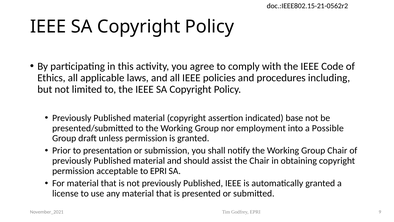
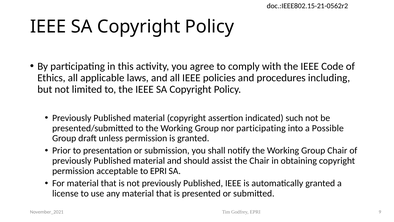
base: base -> such
nor employment: employment -> participating
